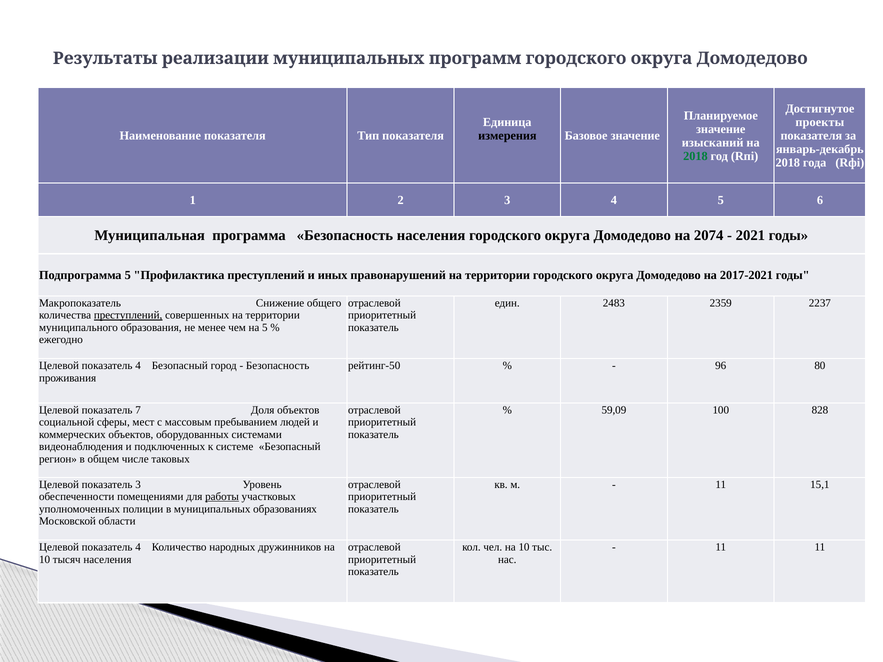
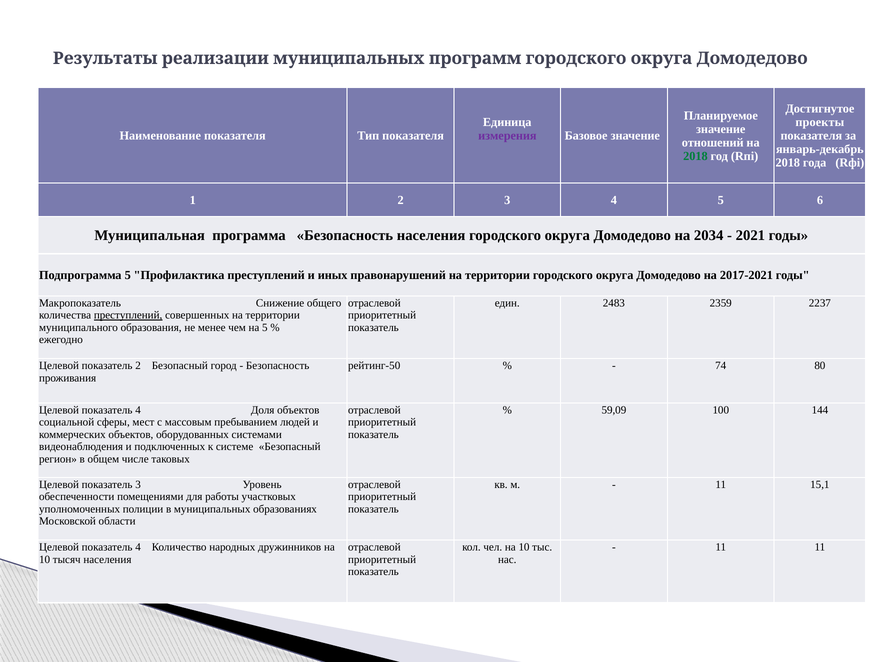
измерения colour: black -> purple
изысканий: изысканий -> отношений
2074: 2074 -> 2034
4 at (138, 366): 4 -> 2
96: 96 -> 74
7 at (138, 410): 7 -> 4
828: 828 -> 144
работы underline: present -> none
